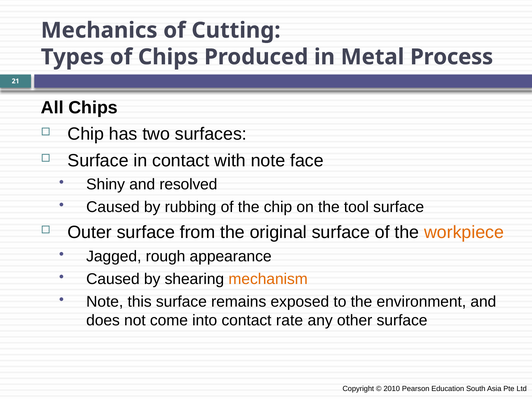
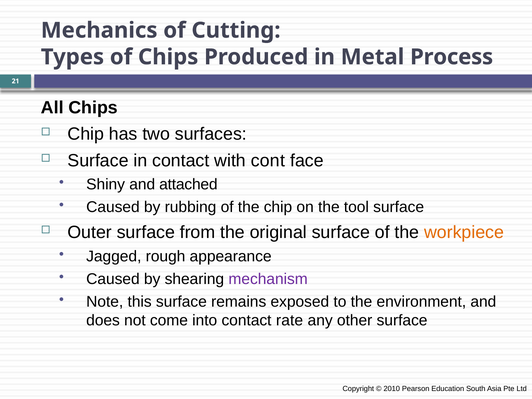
with note: note -> cont
resolved: resolved -> attached
mechanism colour: orange -> purple
